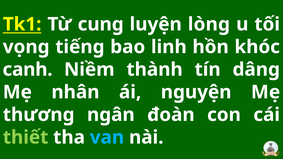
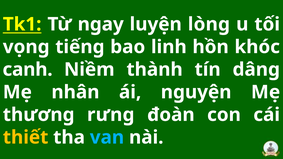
cung: cung -> ngay
ngân: ngân -> rưng
thiết colour: light green -> yellow
